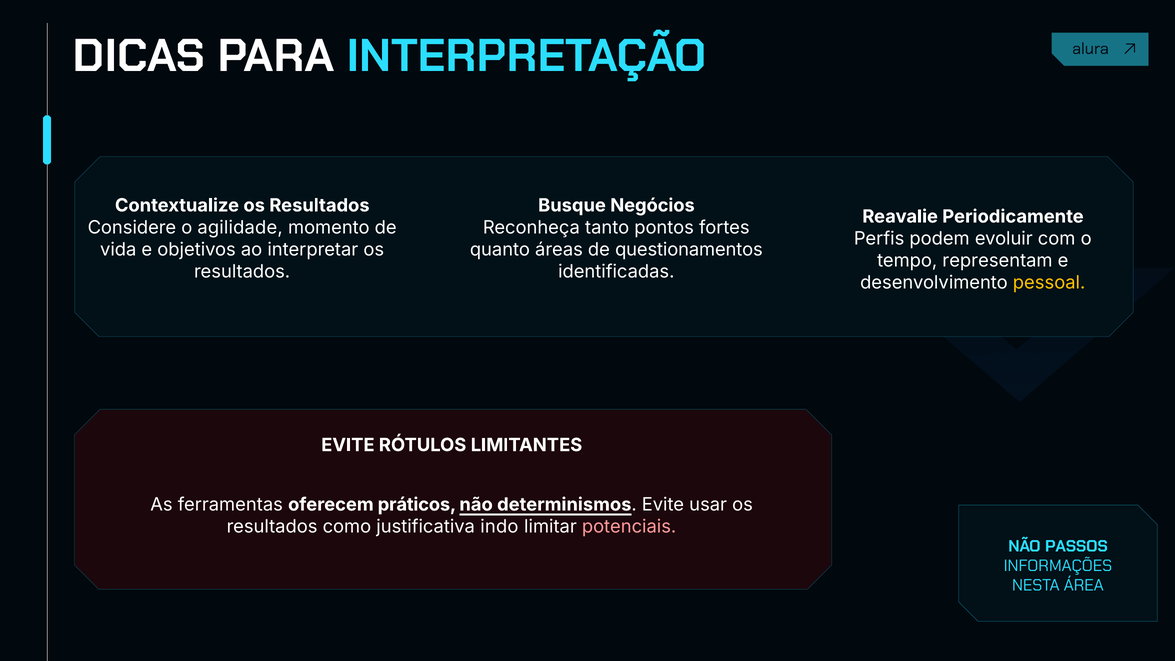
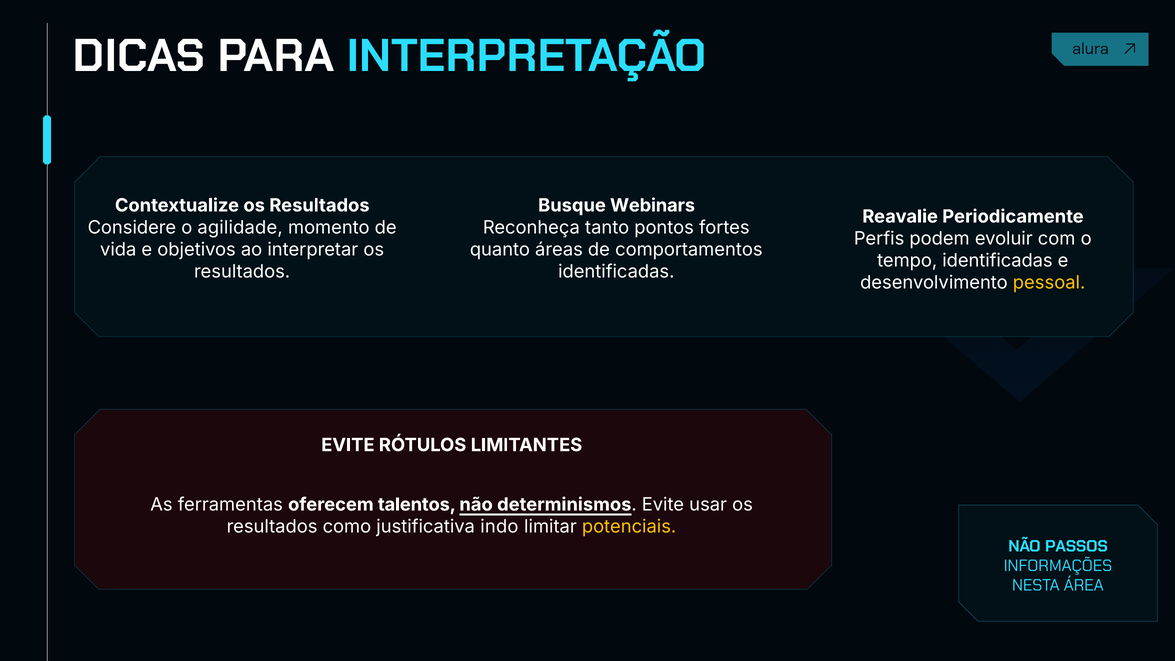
Negócios: Negócios -> Webinars
questionamentos: questionamentos -> comportamentos
tempo representam: representam -> identificadas
práticos: práticos -> talentos
potenciais colour: pink -> yellow
